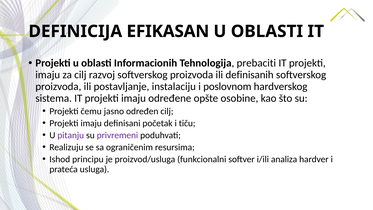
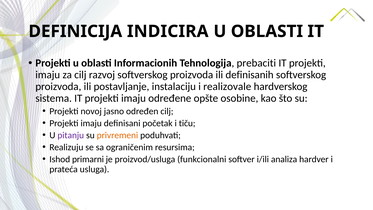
EFIKASAN: EFIKASAN -> INDICIRA
poslovnom: poslovnom -> realizovale
čemu: čemu -> novoj
privremeni colour: purple -> orange
principu: principu -> primarni
